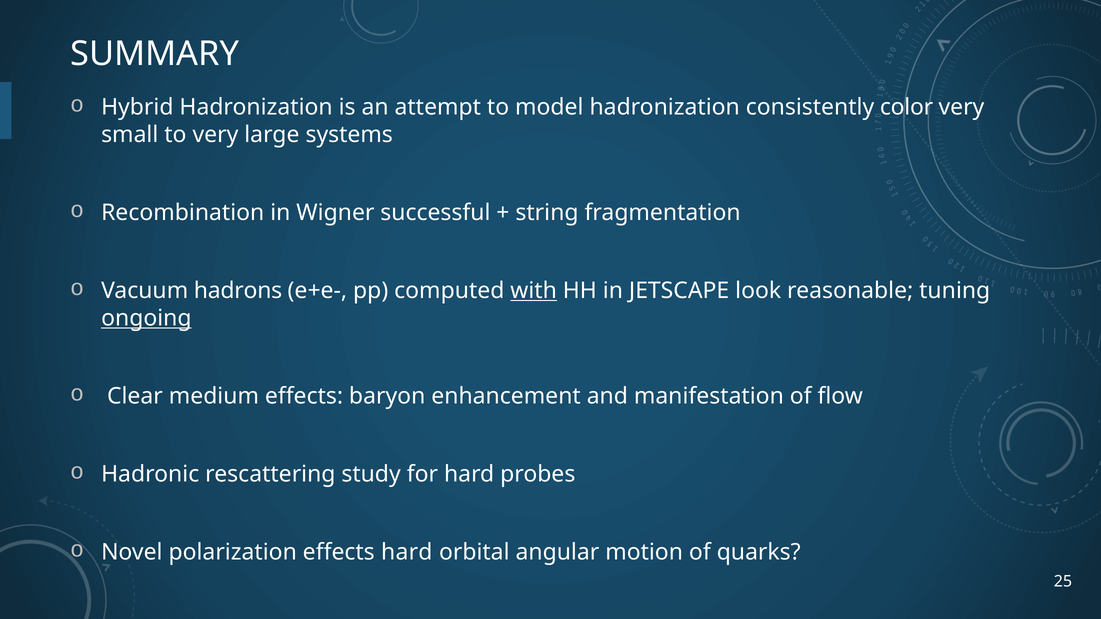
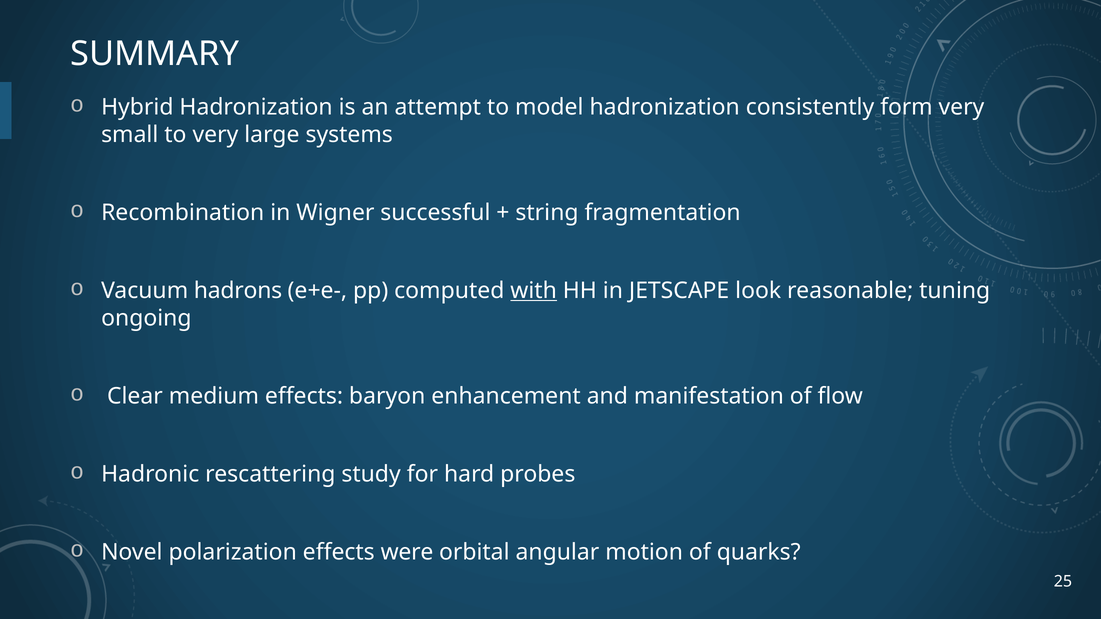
color: color -> form
ongoing underline: present -> none
effects hard: hard -> were
